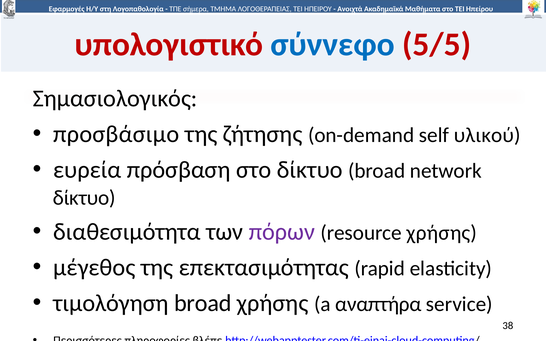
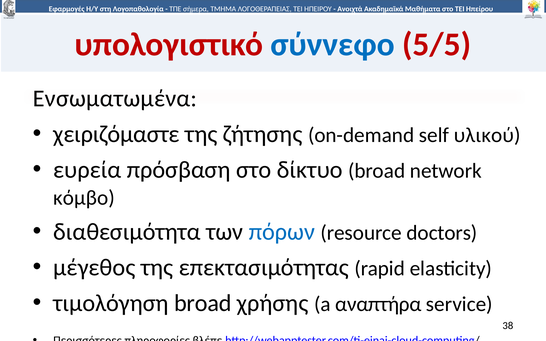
Σημασιολογικός: Σημασιολογικός -> Ενσωματωμένα
προσβάσιμο: προσβάσιμο -> χειριζόμαστε
δίκτυο at (84, 198): δίκτυο -> κόμβο
πόρων colour: purple -> blue
resource χρήσης: χρήσης -> doctors
